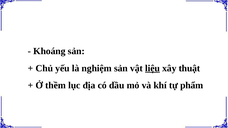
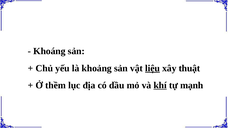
nghiệm: nghiệm -> khoảng
khí underline: none -> present
phẩm: phẩm -> mạnh
